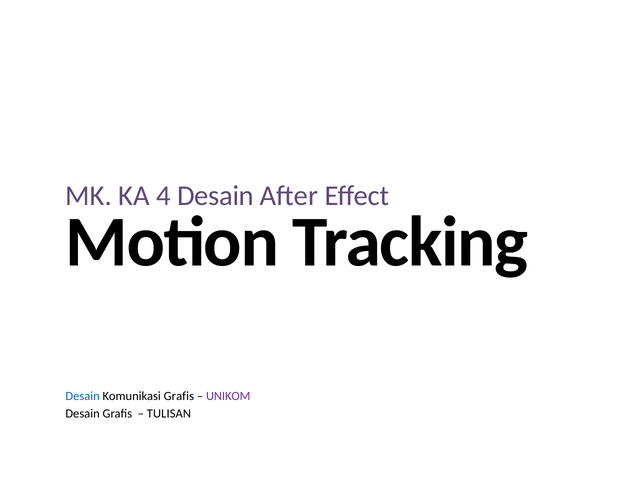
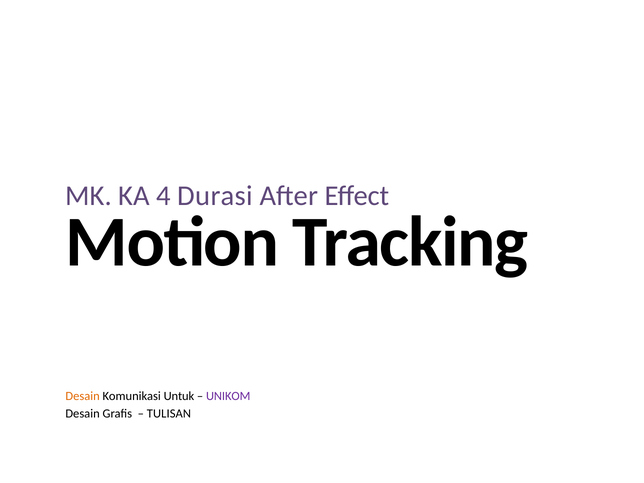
4 Desain: Desain -> Durasi
Desain at (83, 396) colour: blue -> orange
Komunikasi Grafis: Grafis -> Untuk
